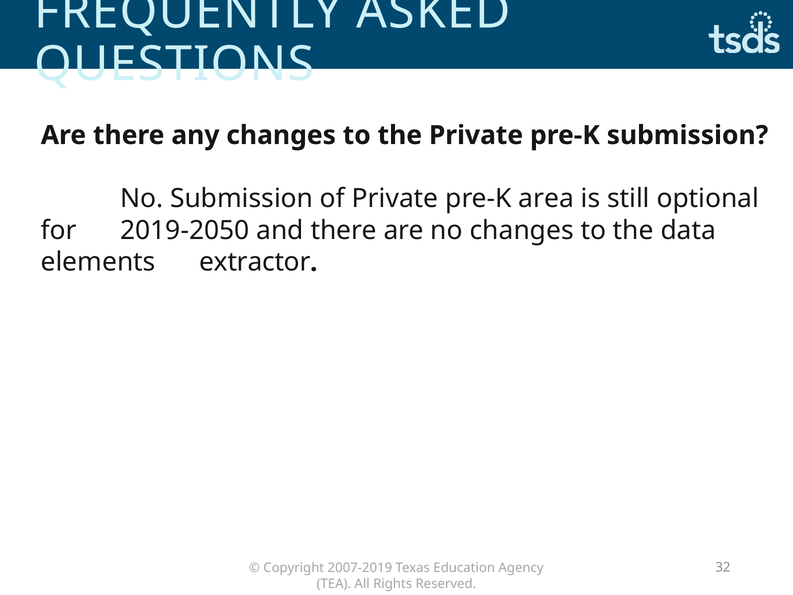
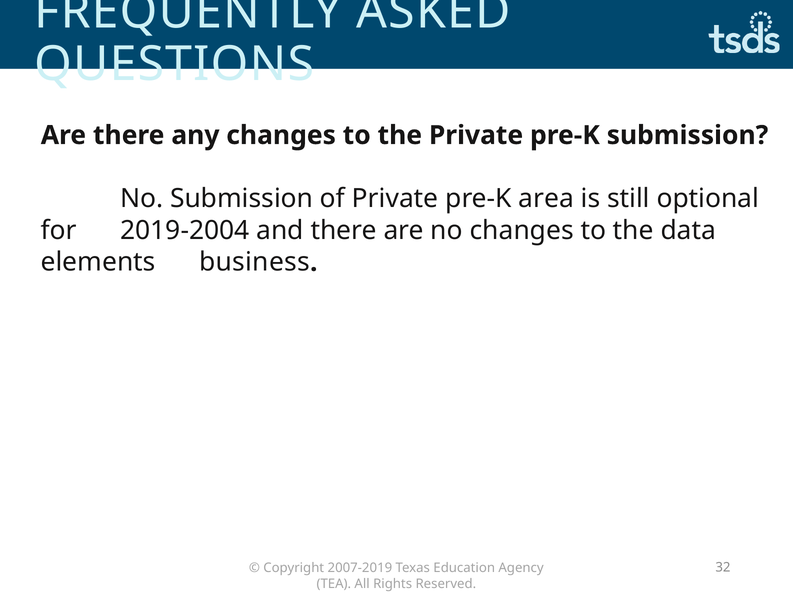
2019-2050: 2019-2050 -> 2019-2004
extractor: extractor -> business
